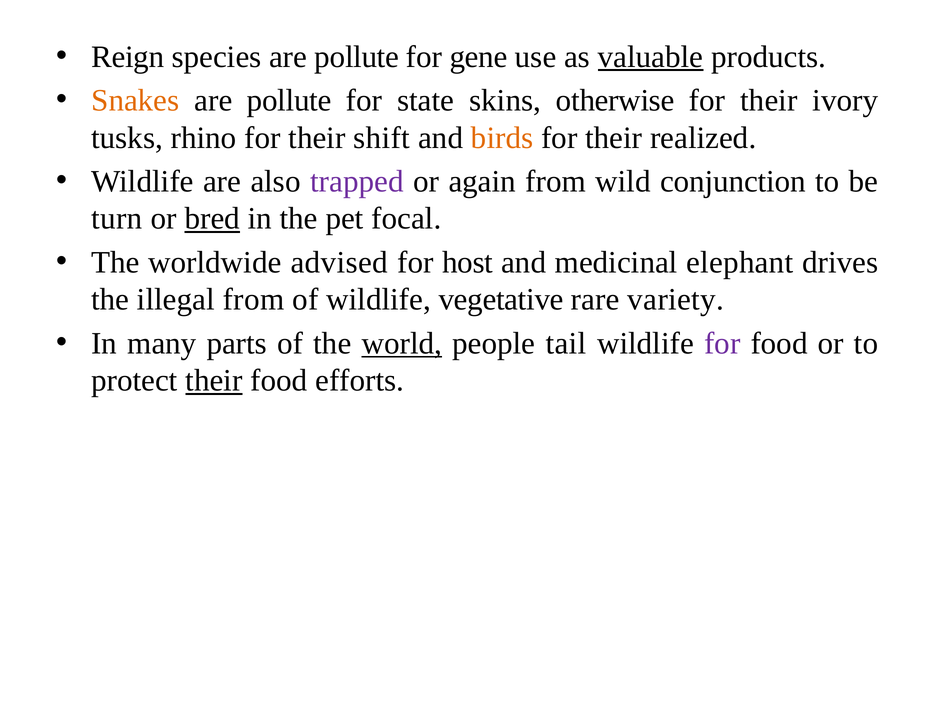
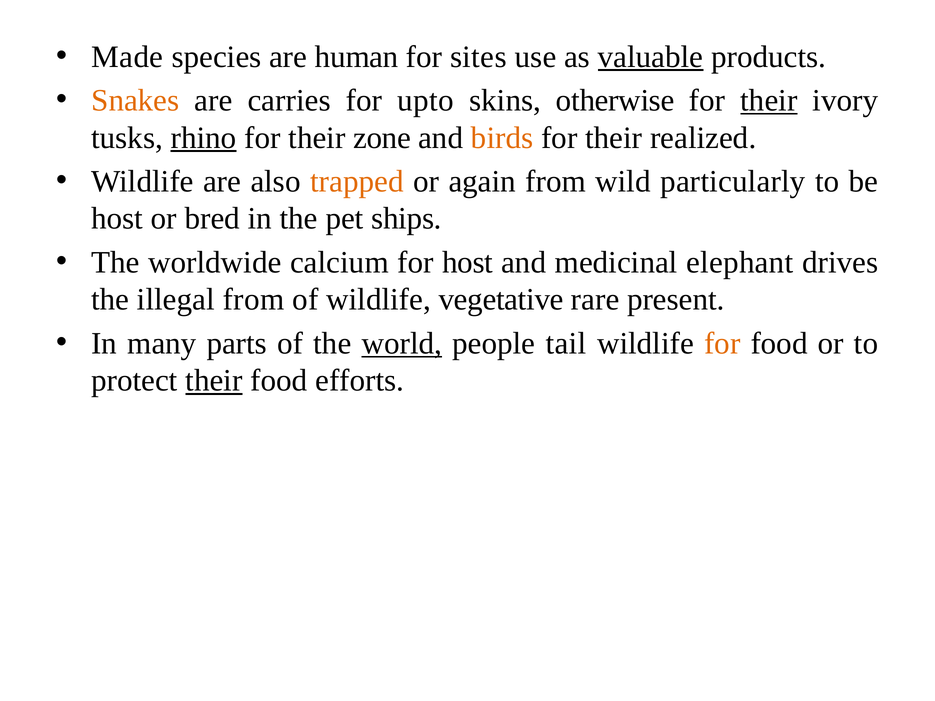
Reign: Reign -> Made
species are pollute: pollute -> human
gene: gene -> sites
pollute at (289, 100): pollute -> carries
state: state -> upto
their at (769, 100) underline: none -> present
rhino underline: none -> present
shift: shift -> zone
trapped colour: purple -> orange
conjunction: conjunction -> particularly
turn at (117, 219): turn -> host
bred underline: present -> none
focal: focal -> ships
advised: advised -> calcium
variety: variety -> present
for at (722, 343) colour: purple -> orange
